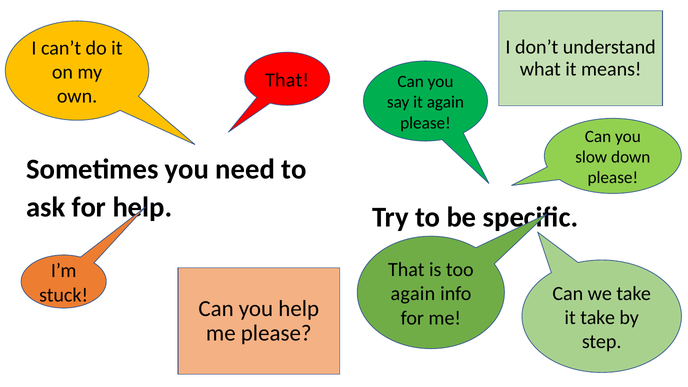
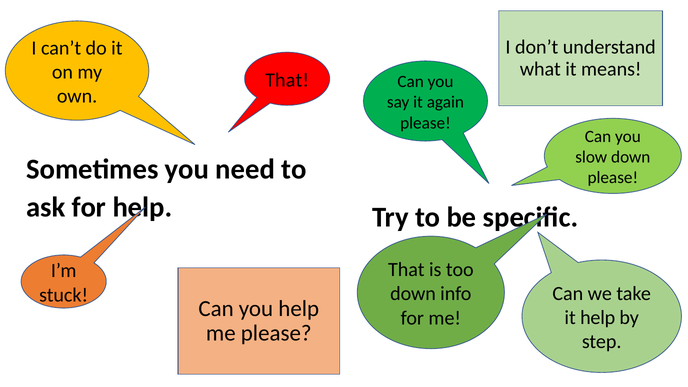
again at (413, 294): again -> down
it take: take -> help
